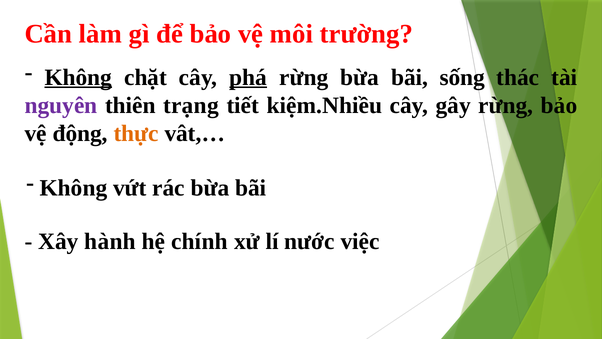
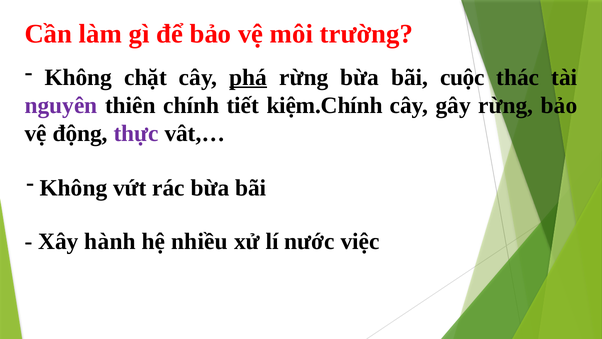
Không at (78, 77) underline: present -> none
sống: sống -> cuộc
trạng: trạng -> chính
kiệm.Nhiều: kiệm.Nhiều -> kiệm.Chính
thực colour: orange -> purple
chính: chính -> nhiều
